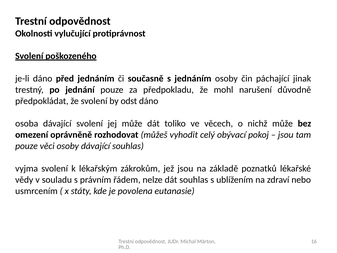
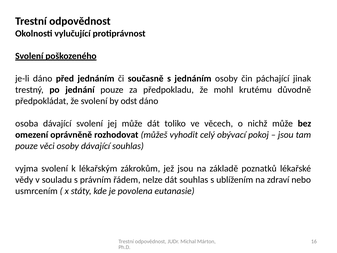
narušení: narušení -> krutému
